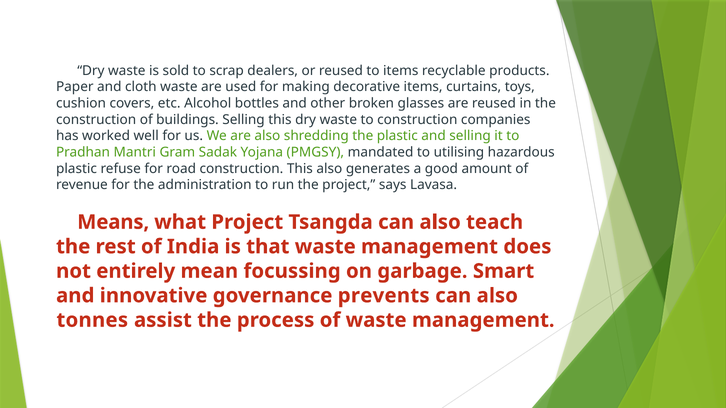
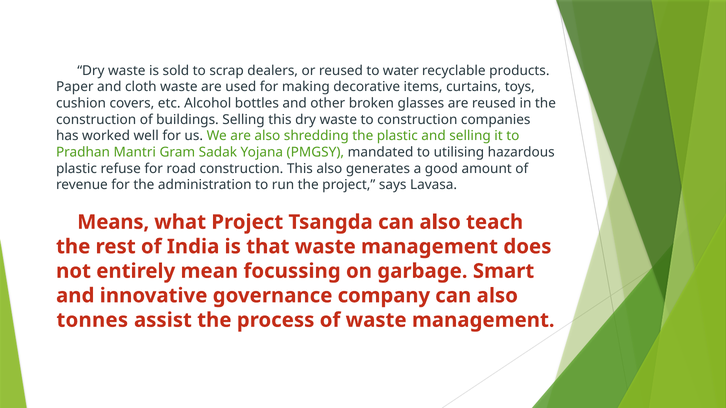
to items: items -> water
prevents: prevents -> company
